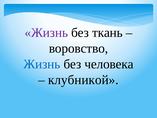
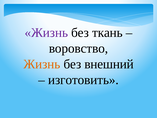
Жизнь at (42, 64) colour: blue -> orange
человека: человека -> внешний
клубникой: клубникой -> изготовить
